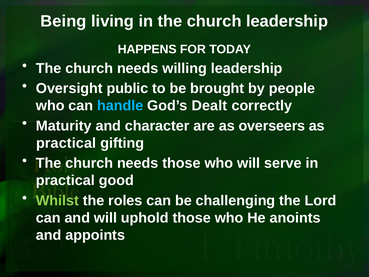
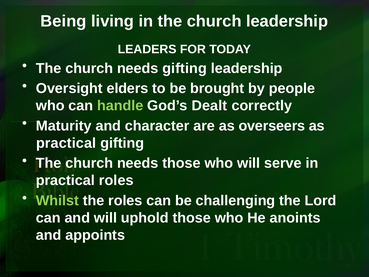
HAPPENS: HAPPENS -> LEADERS
needs willing: willing -> gifting
public: public -> elders
handle colour: light blue -> light green
practical good: good -> roles
